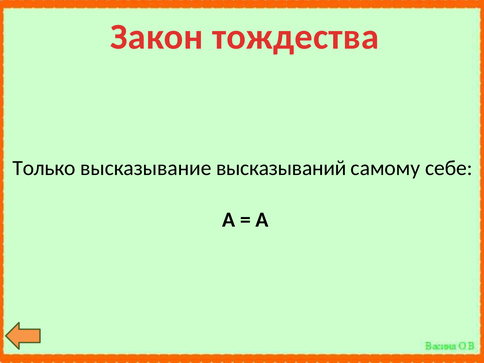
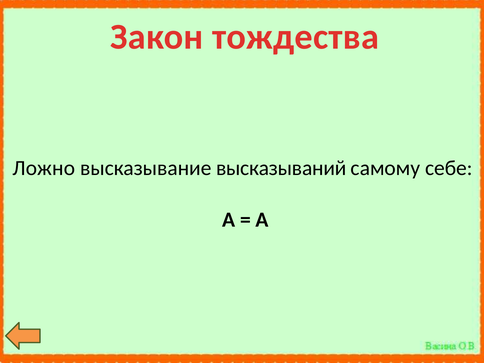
Только: Только -> Ложно
